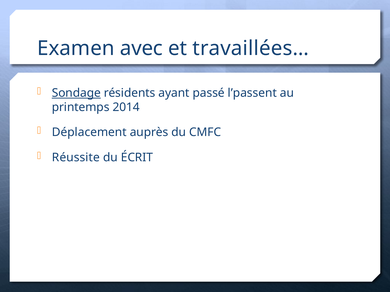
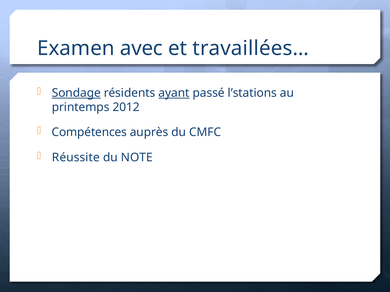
ayant underline: none -> present
l’passent: l’passent -> l’stations
2014: 2014 -> 2012
Déplacement: Déplacement -> Compétences
ÉCRIT: ÉCRIT -> NOTE
